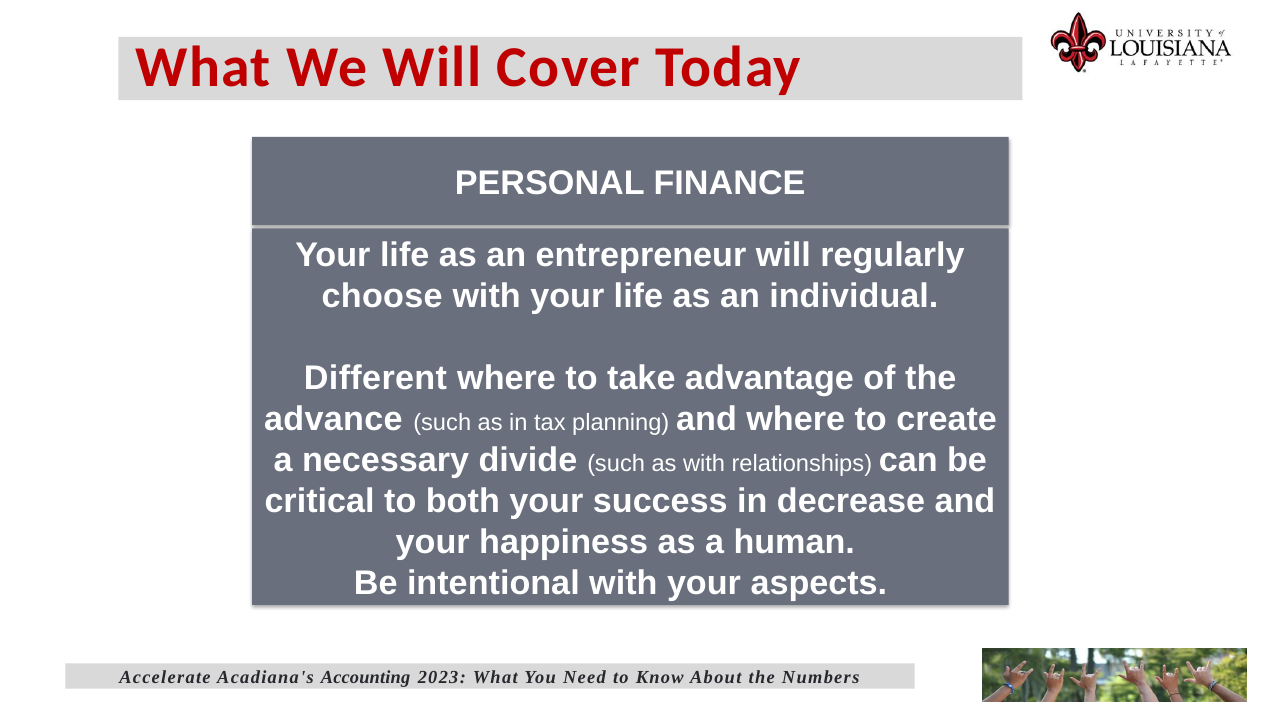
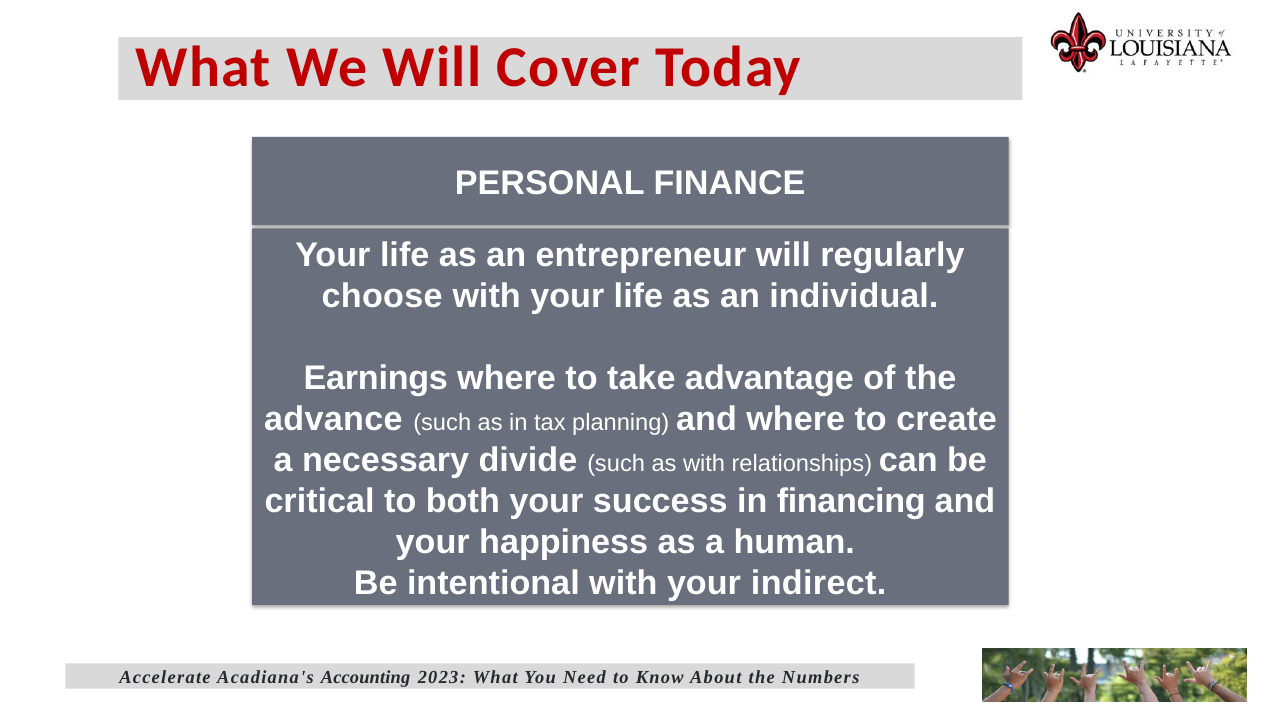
Different: Different -> Earnings
decrease: decrease -> financing
aspects: aspects -> indirect
